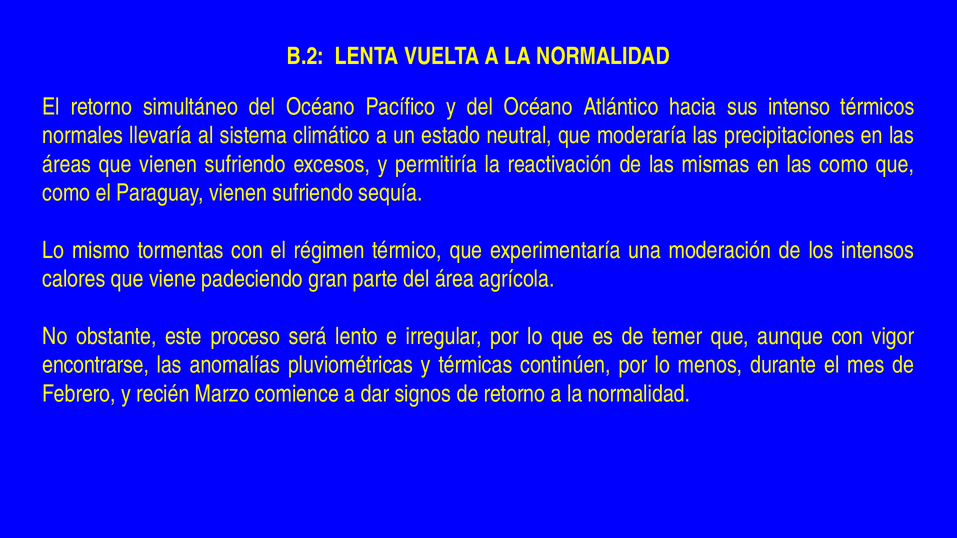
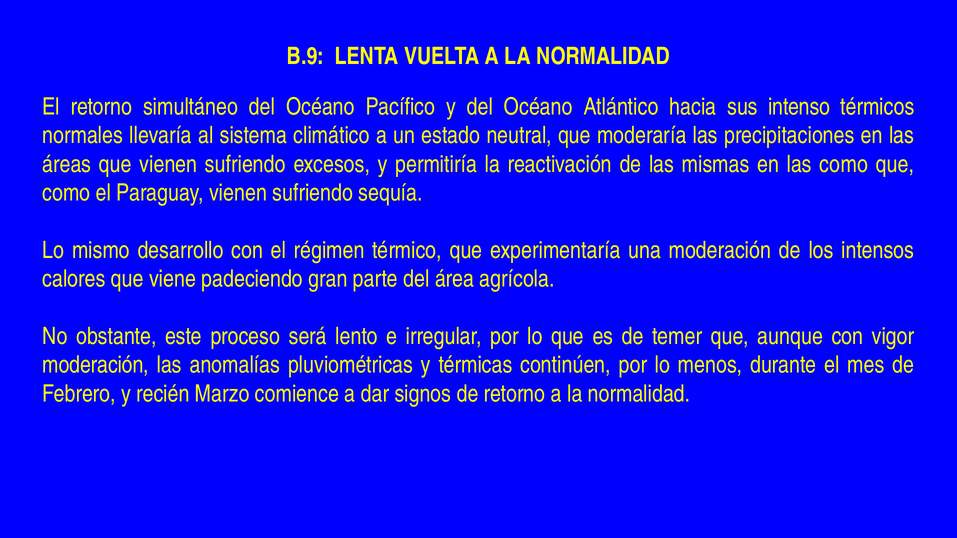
B.2: B.2 -> B.9
tormentas: tormentas -> desarrollo
encontrarse at (96, 365): encontrarse -> moderación
